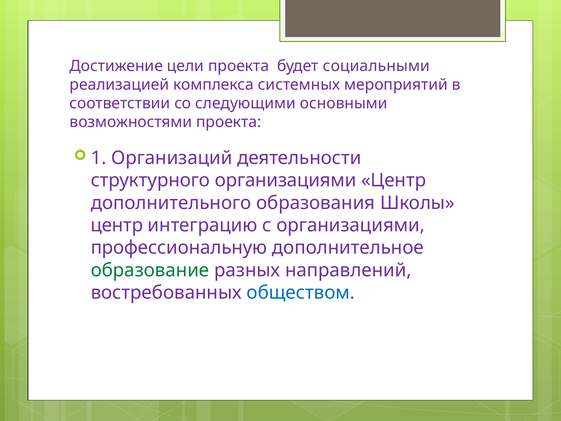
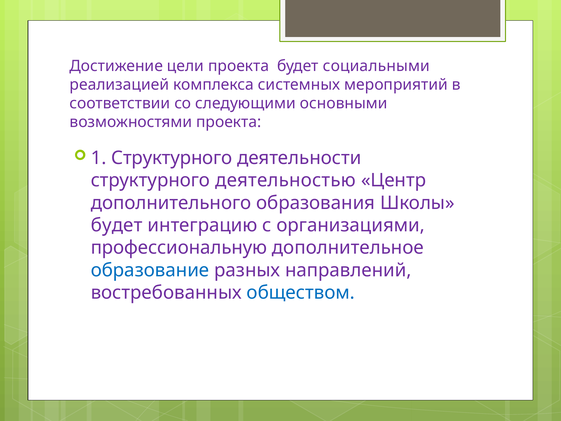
1 Организаций: Организаций -> Структурного
структурного организациями: организациями -> деятельностью
центр at (117, 225): центр -> будет
образование colour: green -> blue
